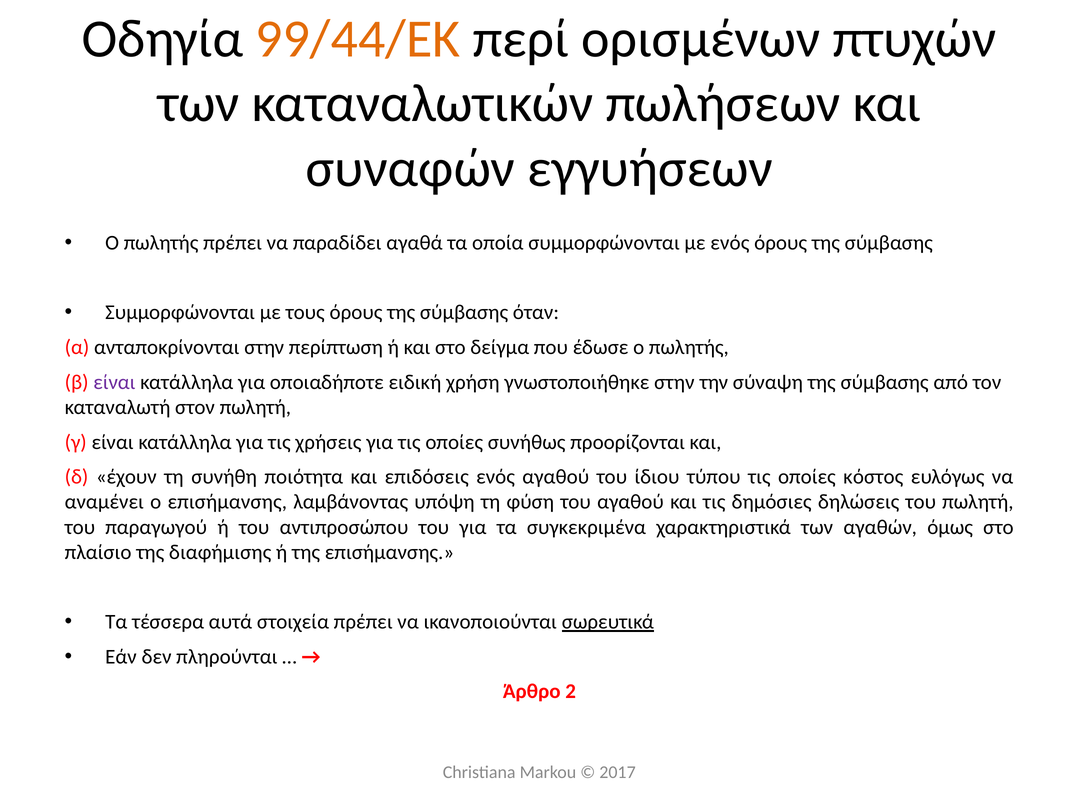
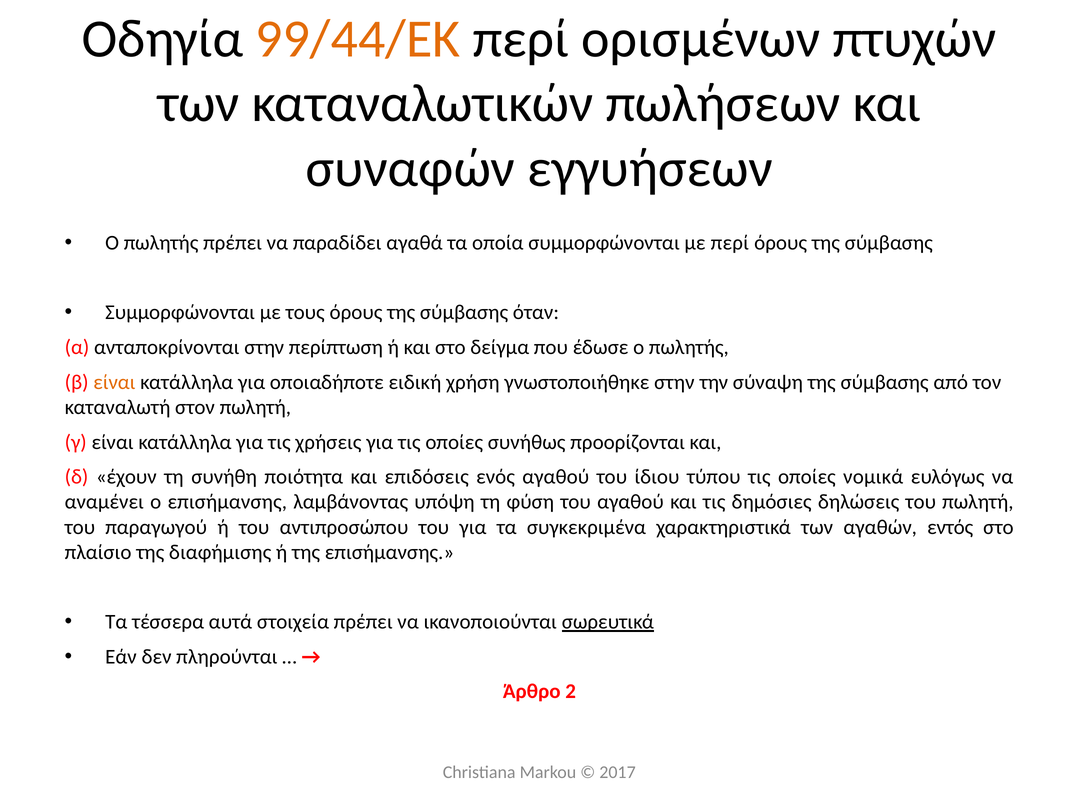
με ενός: ενός -> περί
είναι at (114, 382) colour: purple -> orange
κόστος: κόστος -> νομικά
όμως: όμως -> εντός
